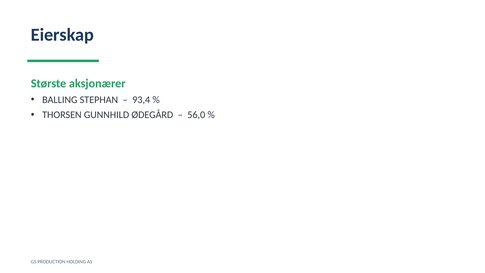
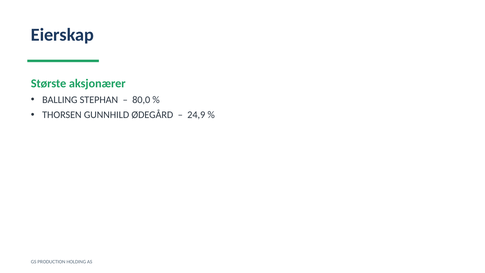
93,4: 93,4 -> 80,0
56,0: 56,0 -> 24,9
